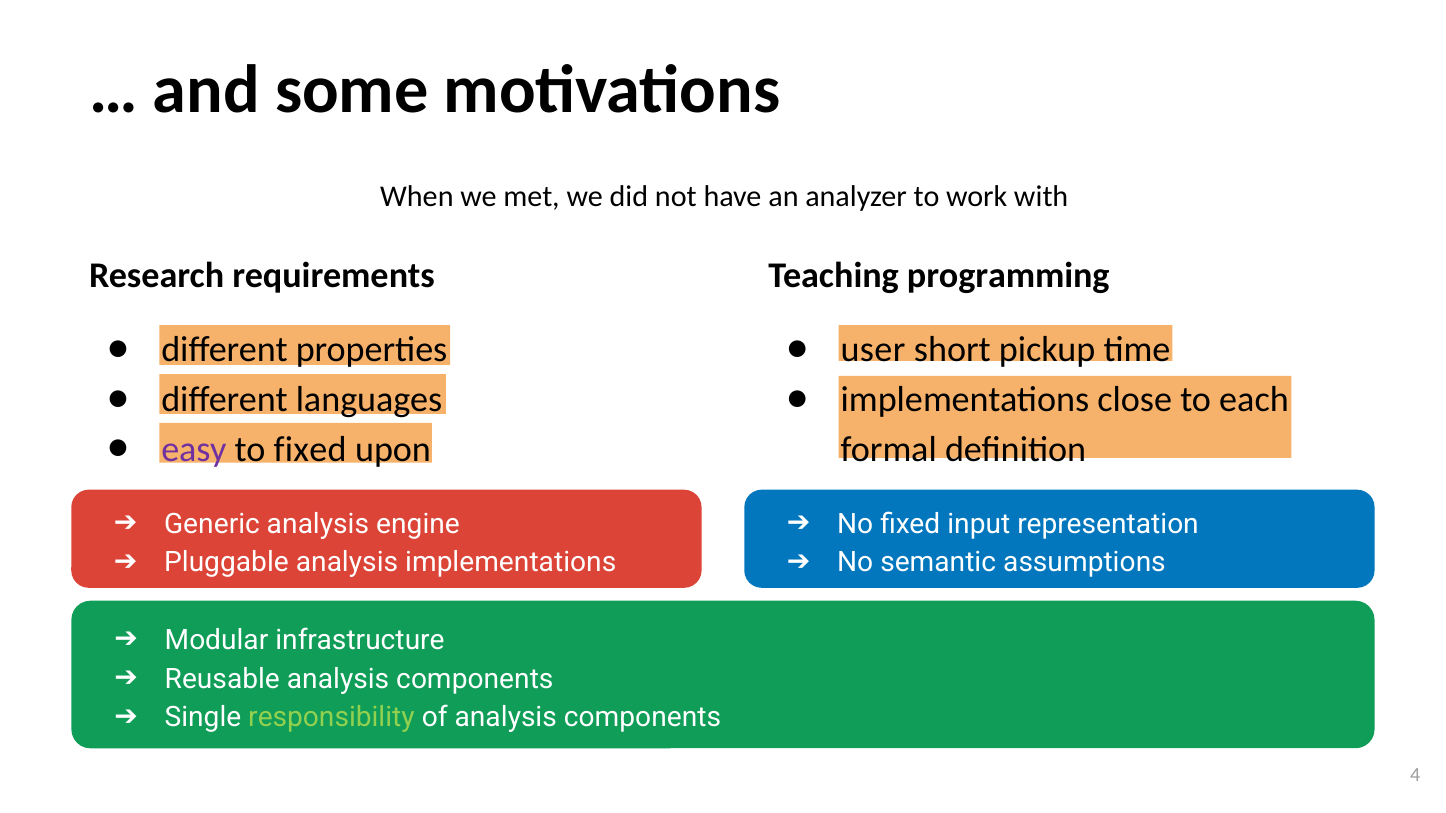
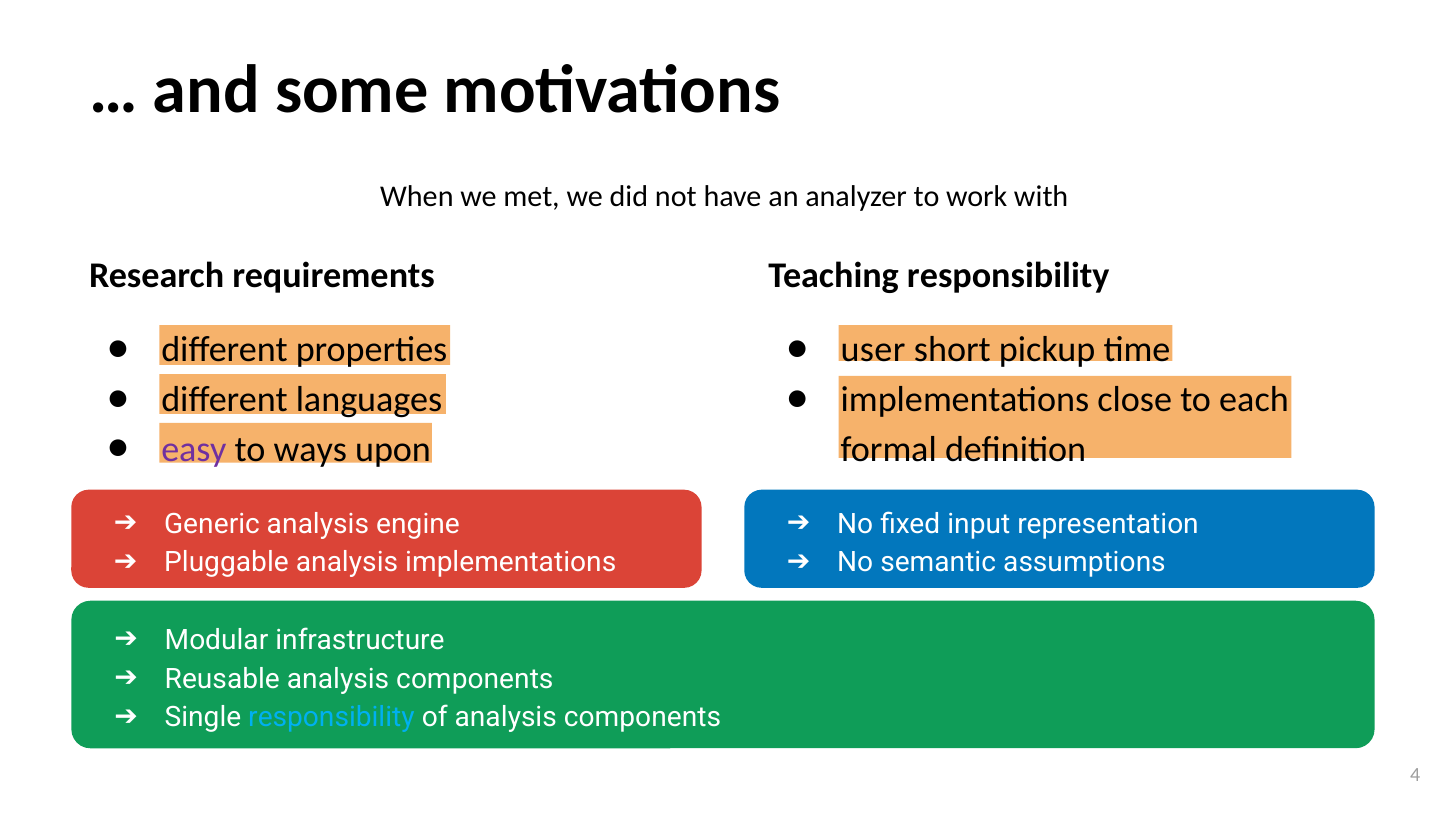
Teaching programming: programming -> responsibility
to fixed: fixed -> ways
responsibility at (331, 718) colour: light green -> light blue
